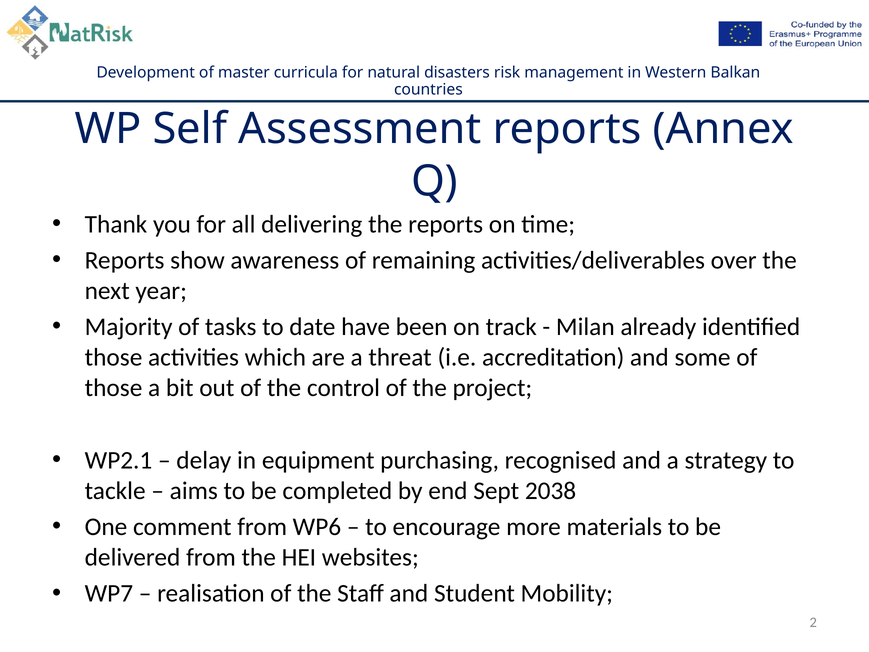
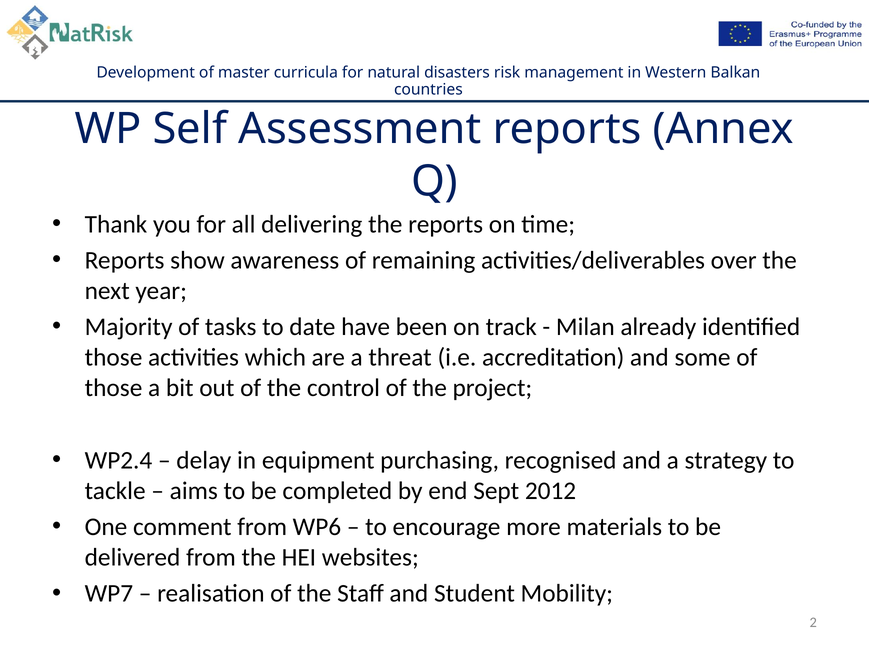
WP2.1: WP2.1 -> WP2.4
2038: 2038 -> 2012
